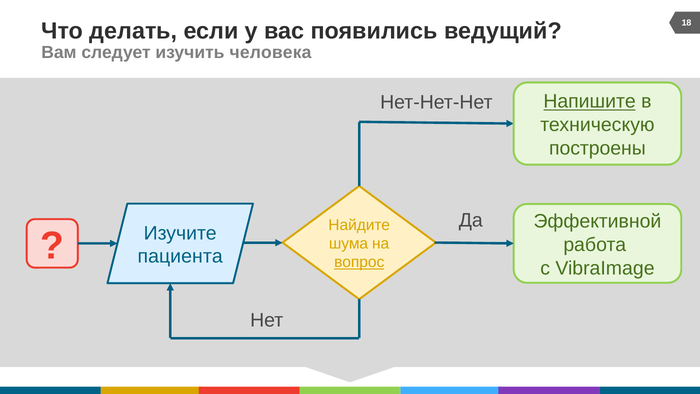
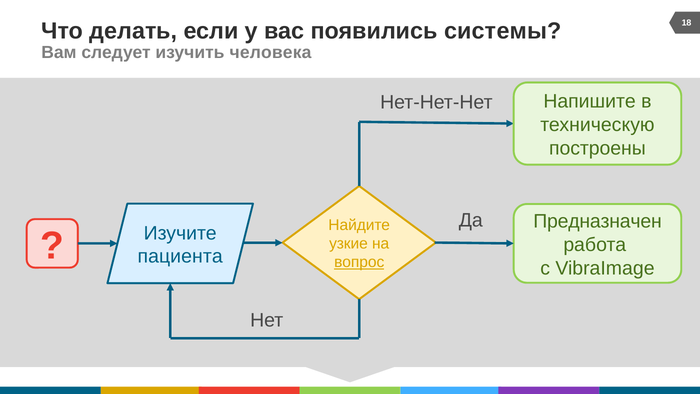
ведущий: ведущий -> системы
Напишите underline: present -> none
Эффективной: Эффективной -> Предназначен
шума: шума -> узкие
